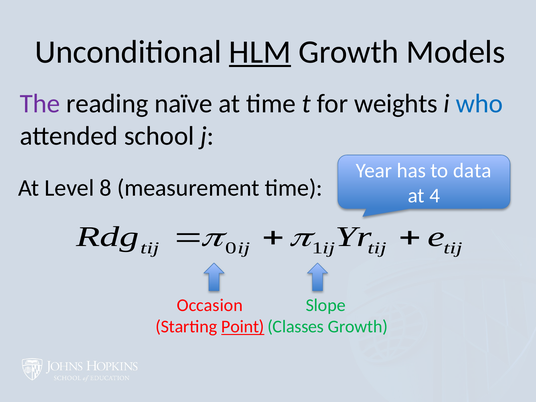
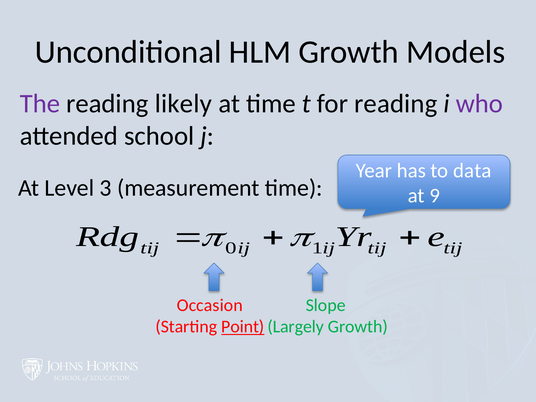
HLM underline: present -> none
naïve: naïve -> likely
for weights: weights -> reading
who colour: blue -> purple
8: 8 -> 3
4: 4 -> 9
Classes: Classes -> Largely
